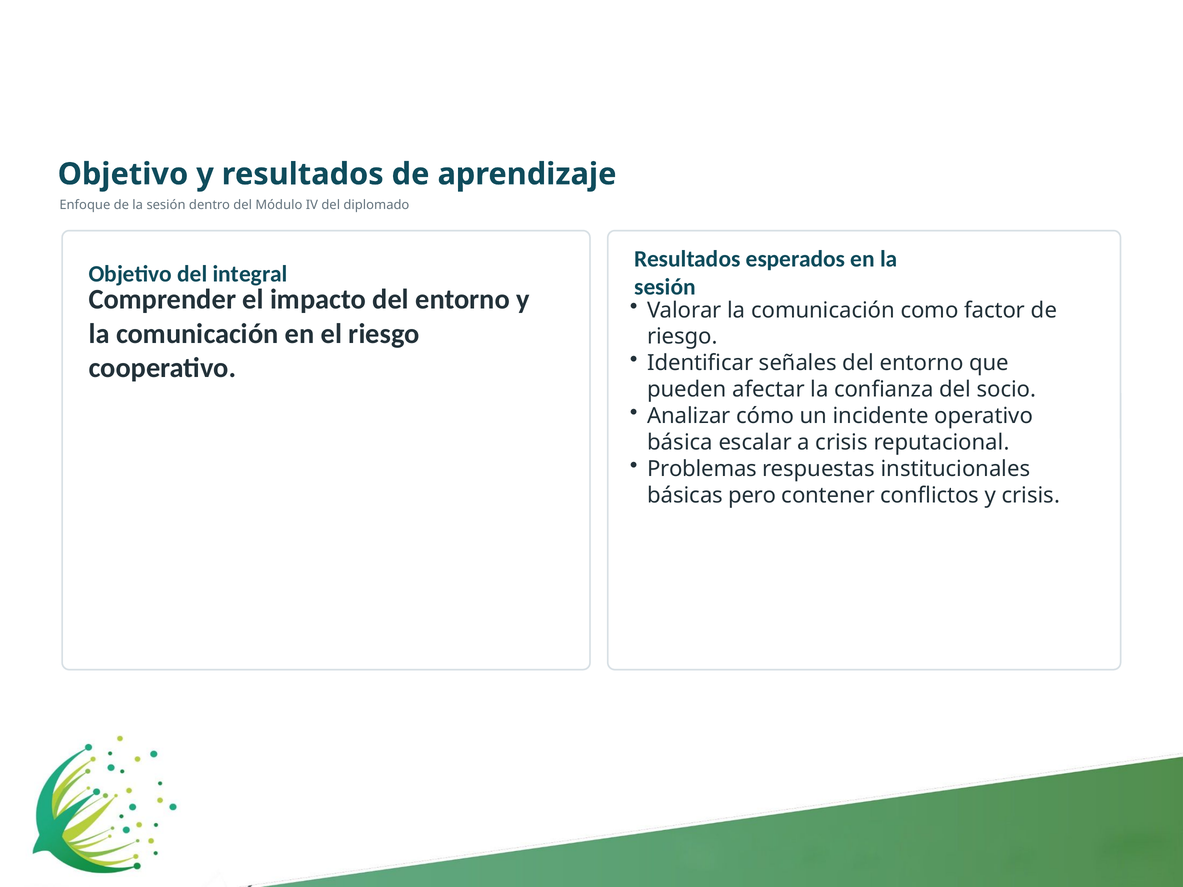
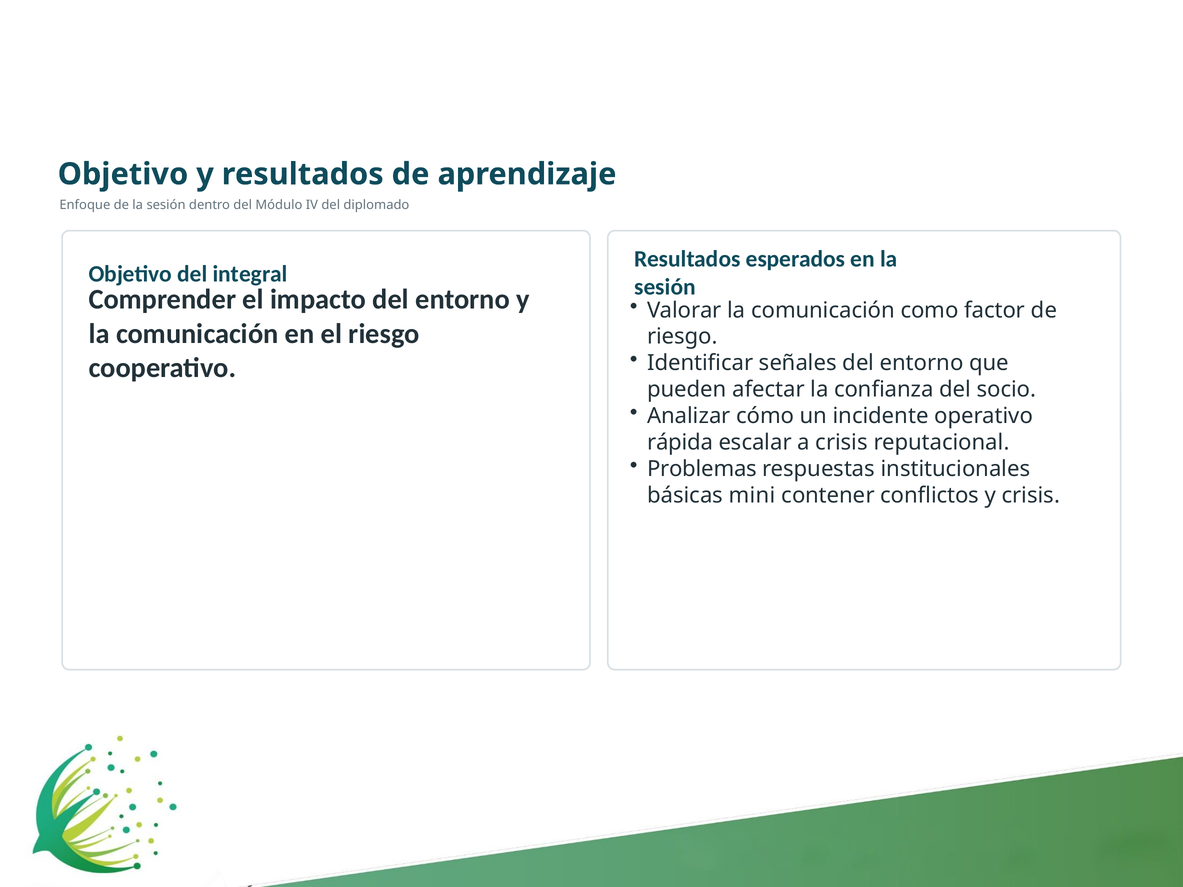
básica: básica -> rápida
pero: pero -> mini
